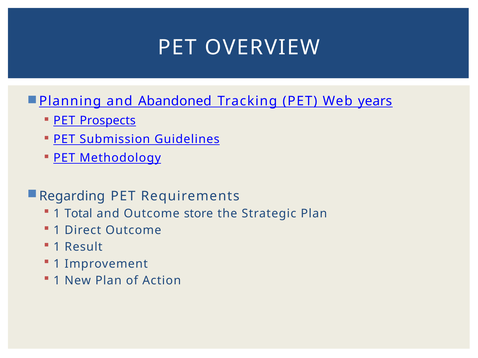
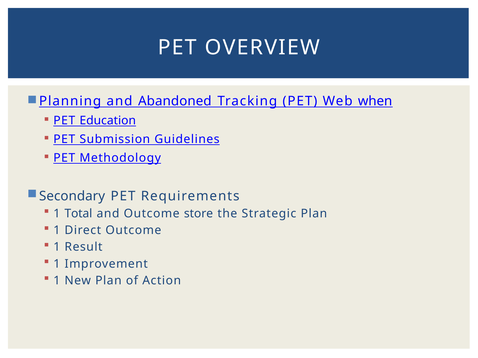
years: years -> when
Prospects: Prospects -> Education
Regarding: Regarding -> Secondary
